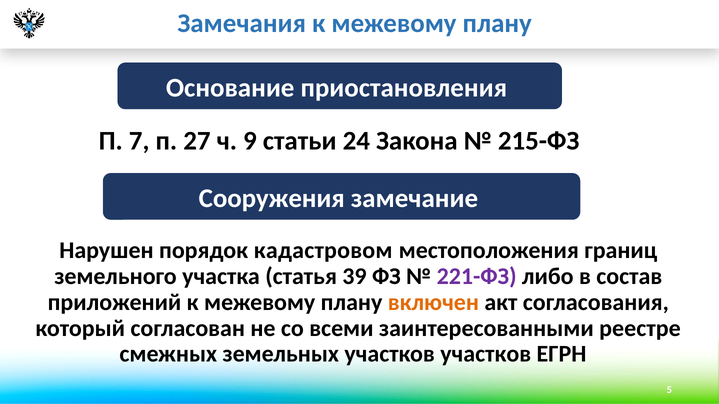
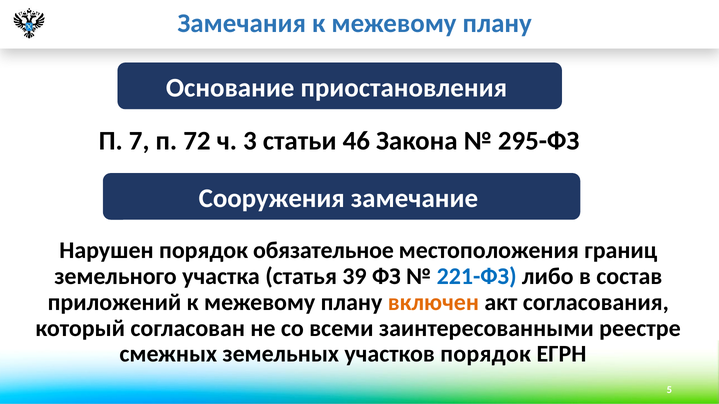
27: 27 -> 72
9: 9 -> 3
24: 24 -> 46
215-ФЗ: 215-ФЗ -> 295-ФЗ
кадастровом: кадастровом -> обязательное
221-ФЗ colour: purple -> blue
участков участков: участков -> порядок
